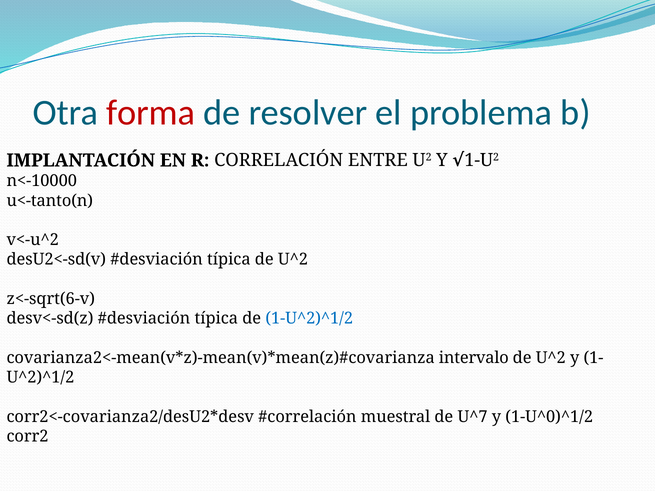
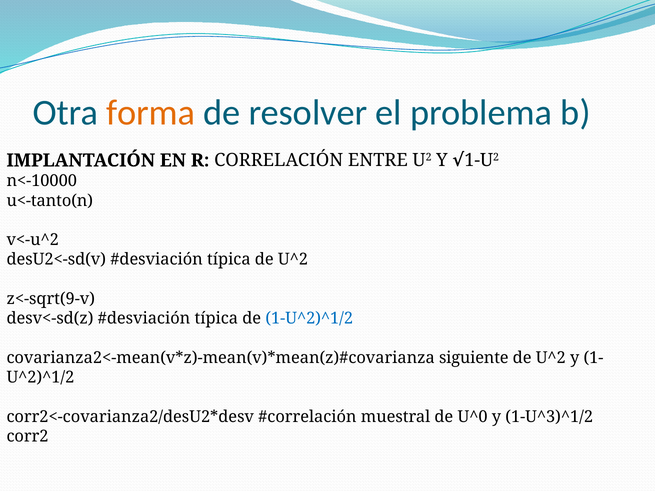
forma colour: red -> orange
z<-sqrt(6-v: z<-sqrt(6-v -> z<-sqrt(9-v
intervalo: intervalo -> siguiente
U^7: U^7 -> U^0
1-U^0)^1/2: 1-U^0)^1/2 -> 1-U^3)^1/2
